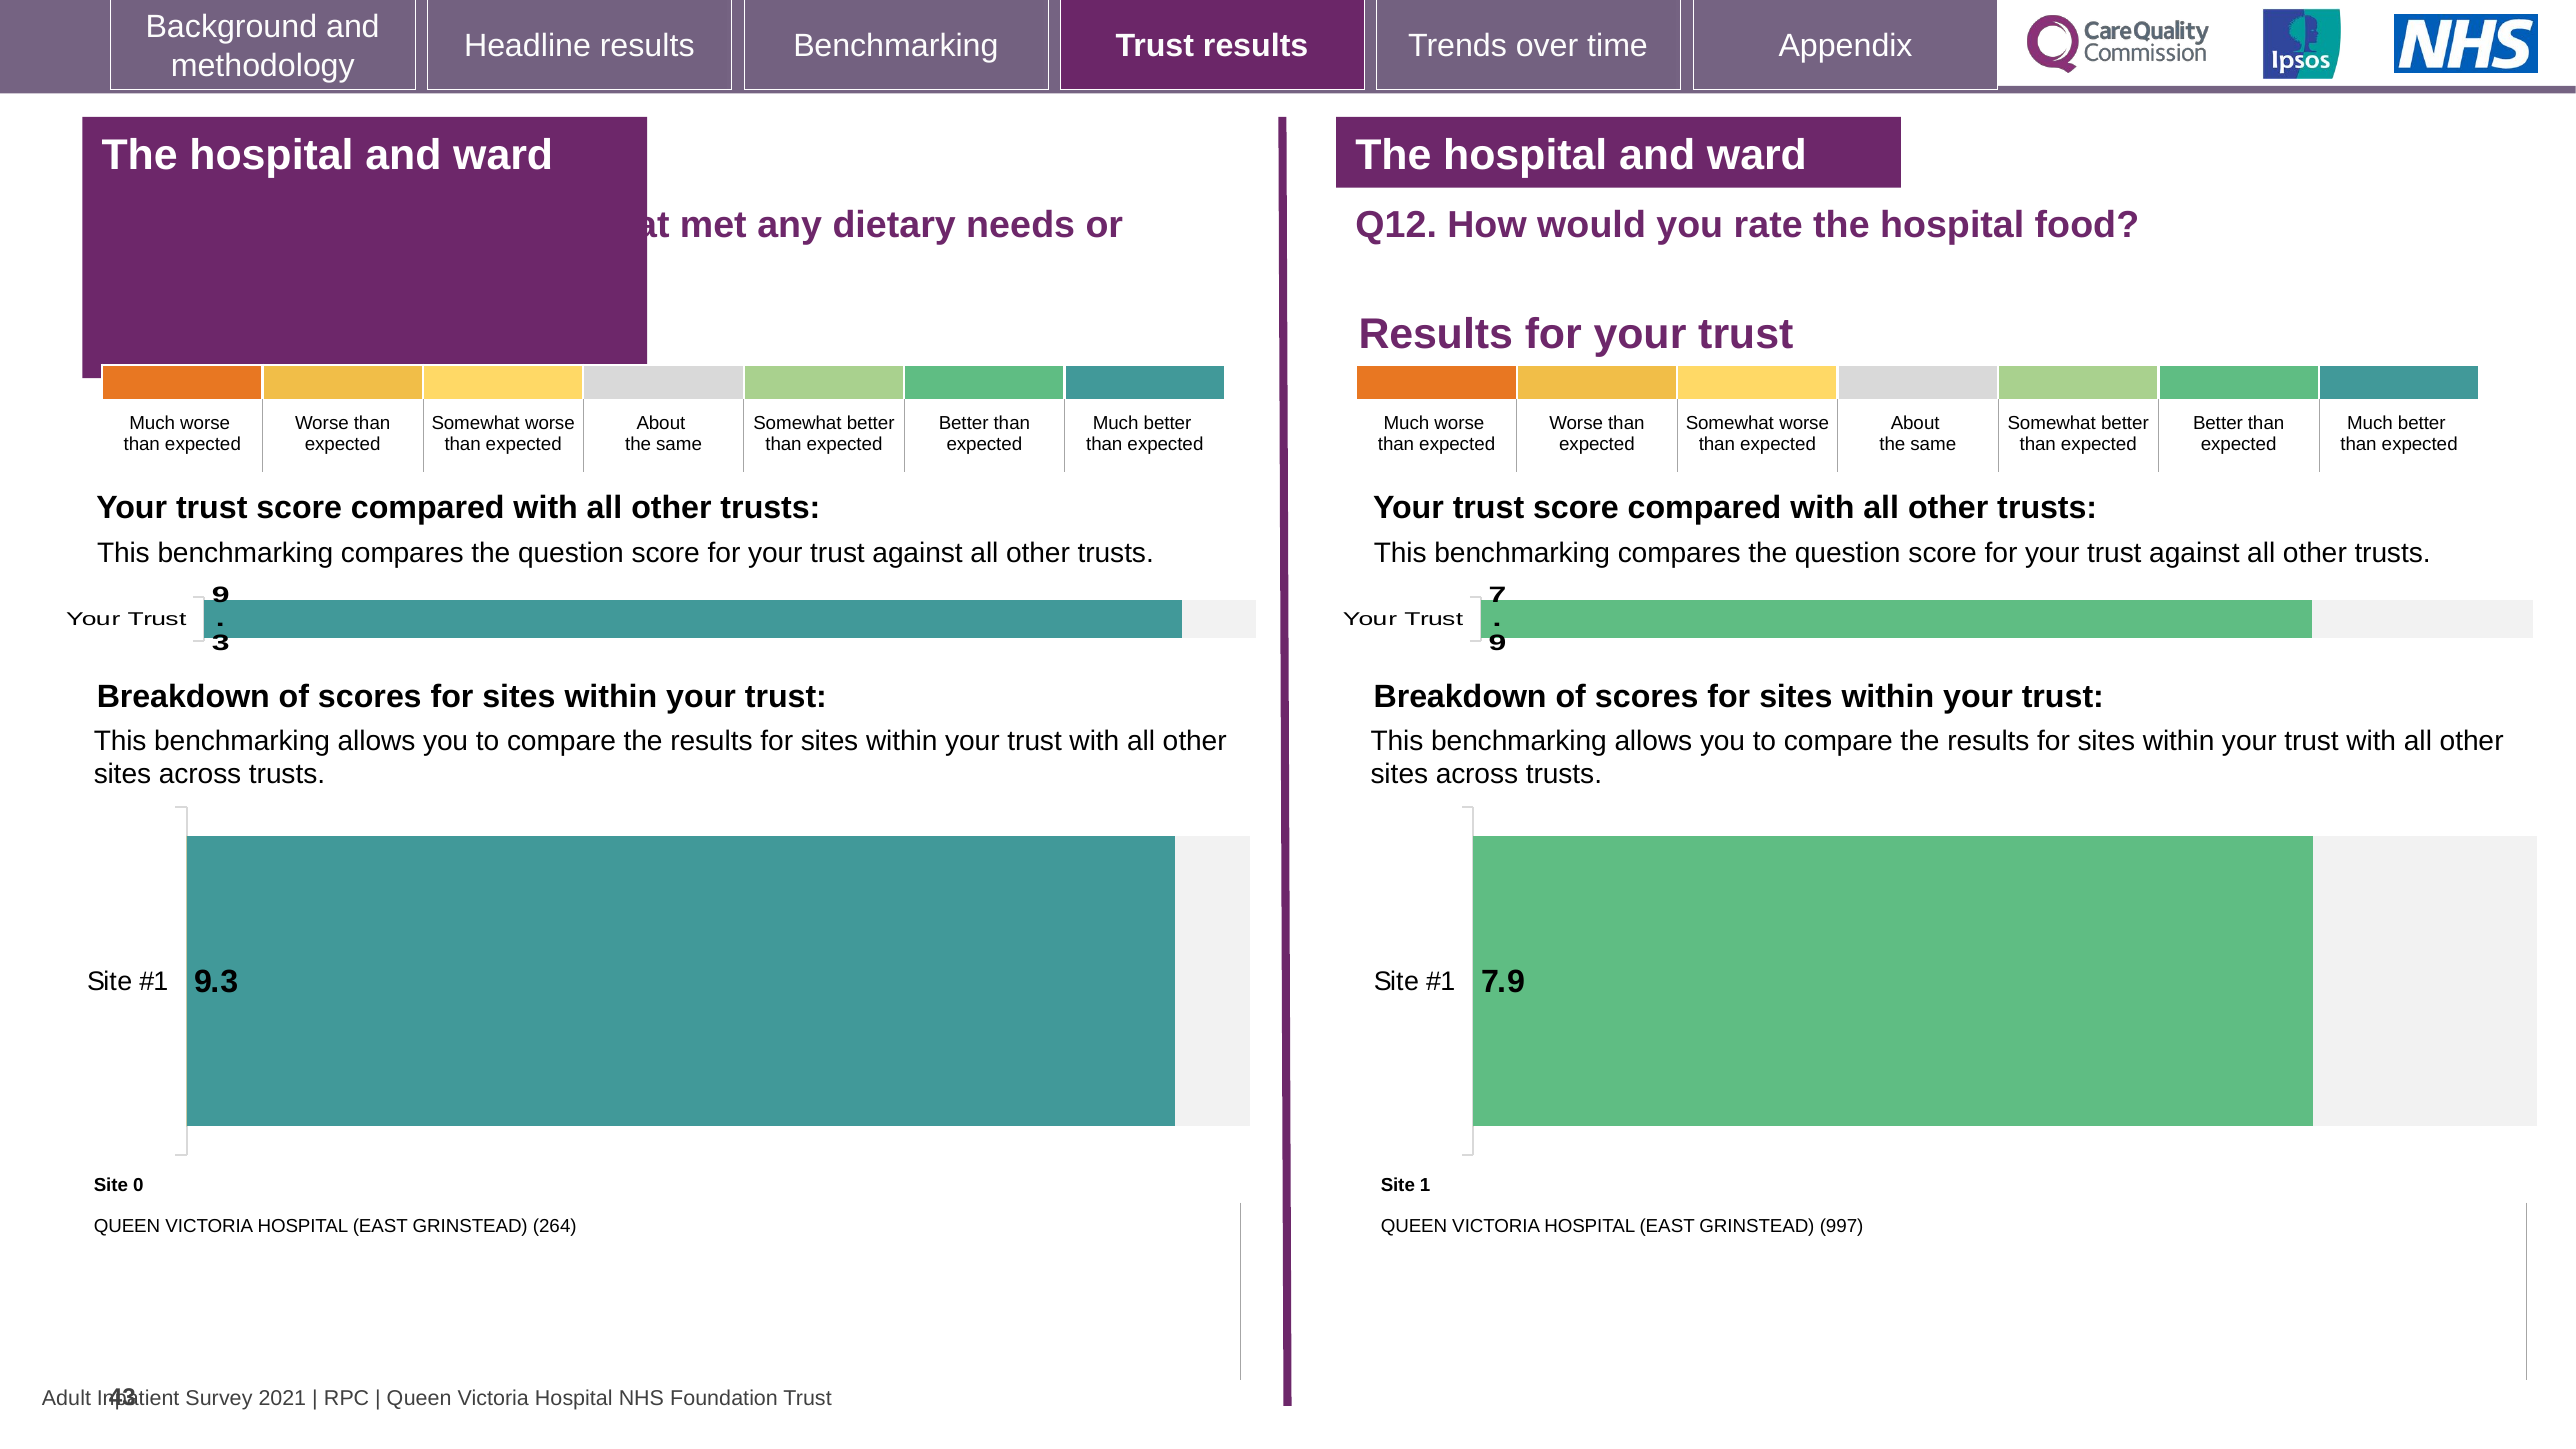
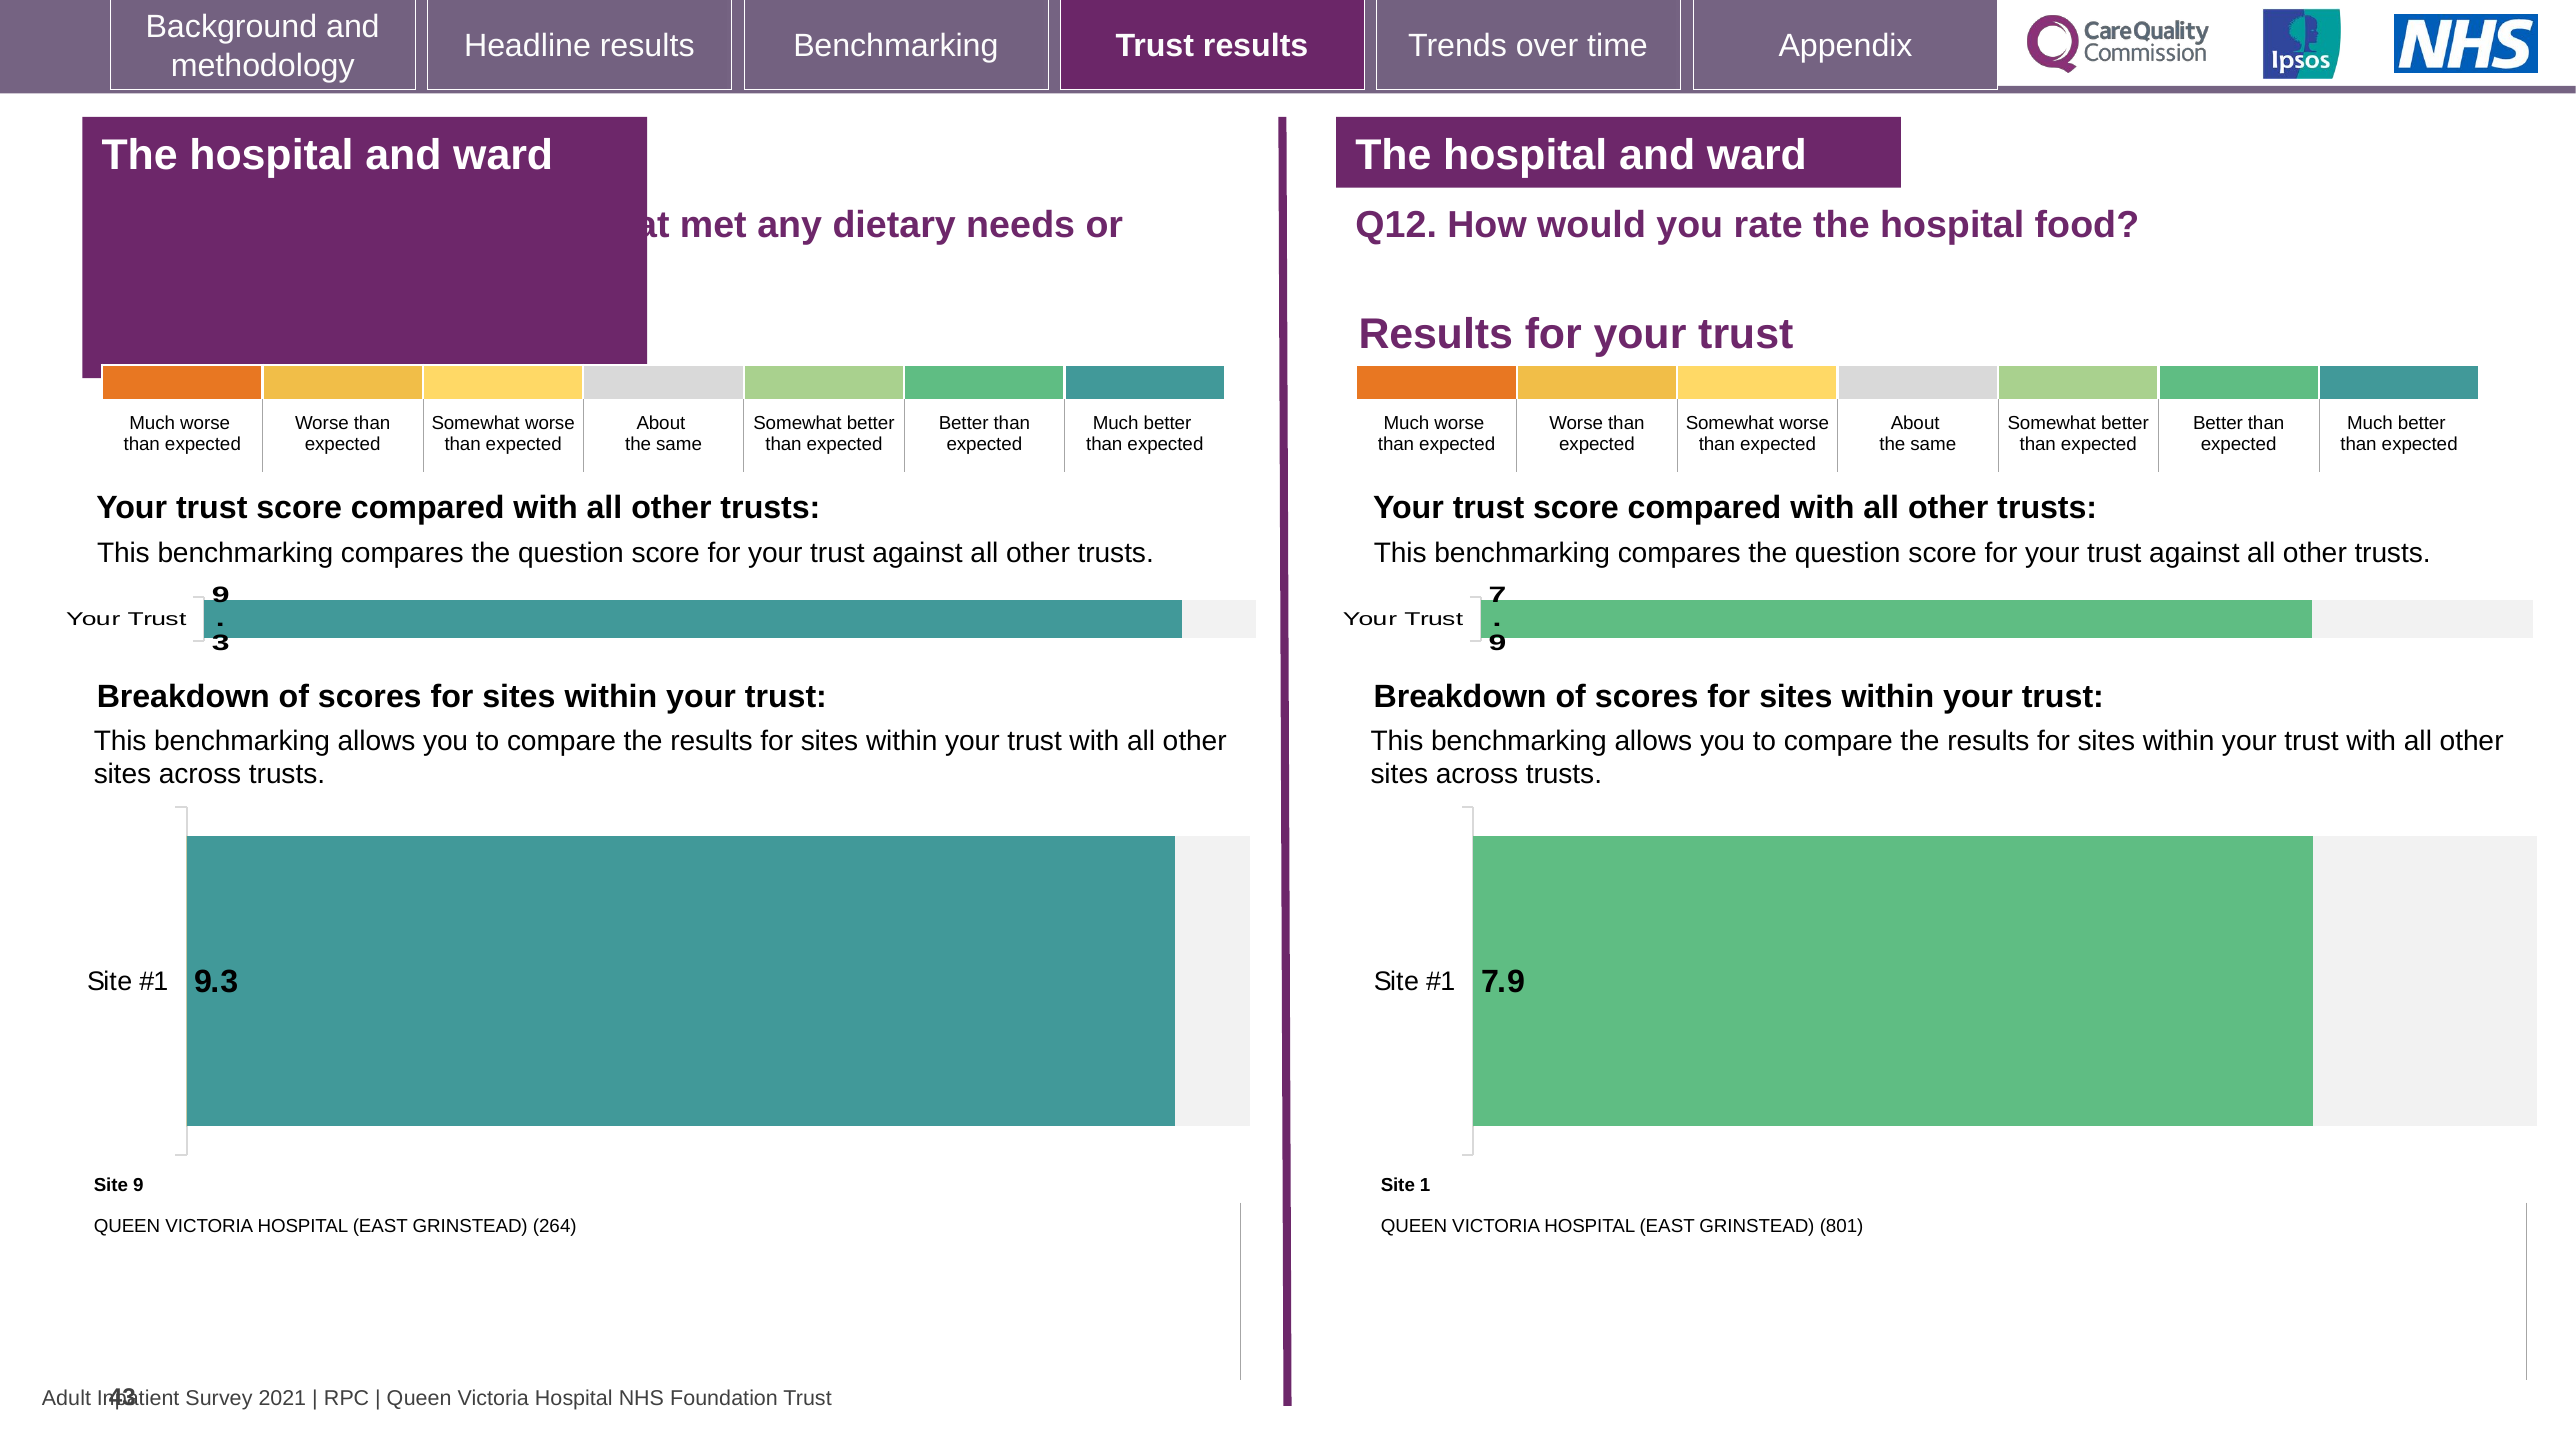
Site 0: 0 -> 9
997: 997 -> 801
